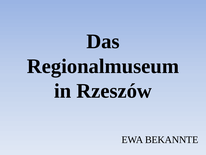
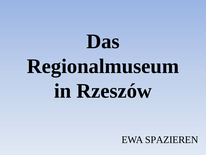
BEKANNTE: BEKANNTE -> SPAZIEREN
